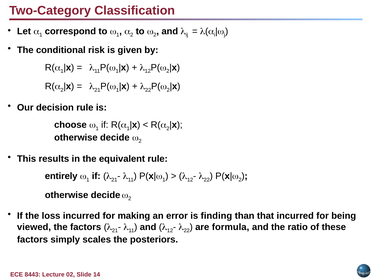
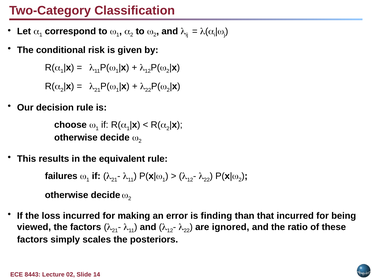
entirely: entirely -> failures
formula: formula -> ignored
